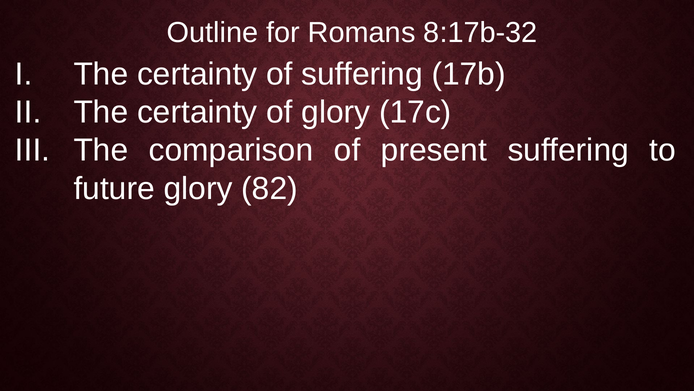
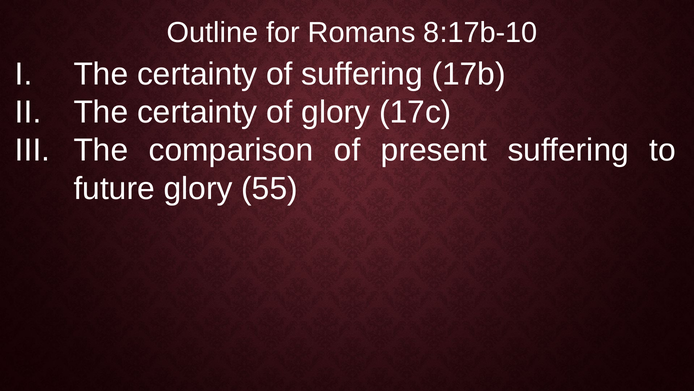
8:17b-32: 8:17b-32 -> 8:17b-10
82: 82 -> 55
